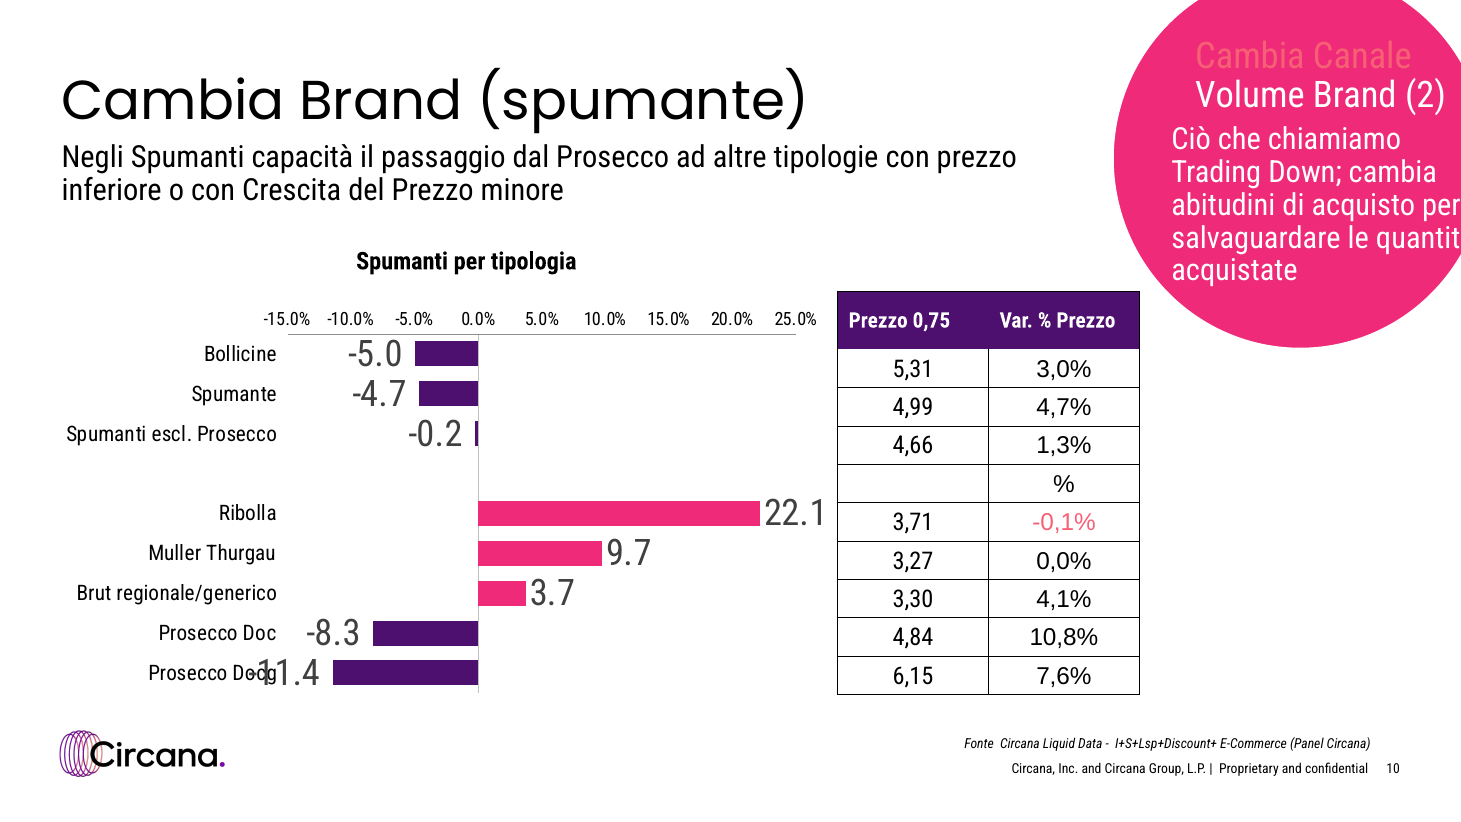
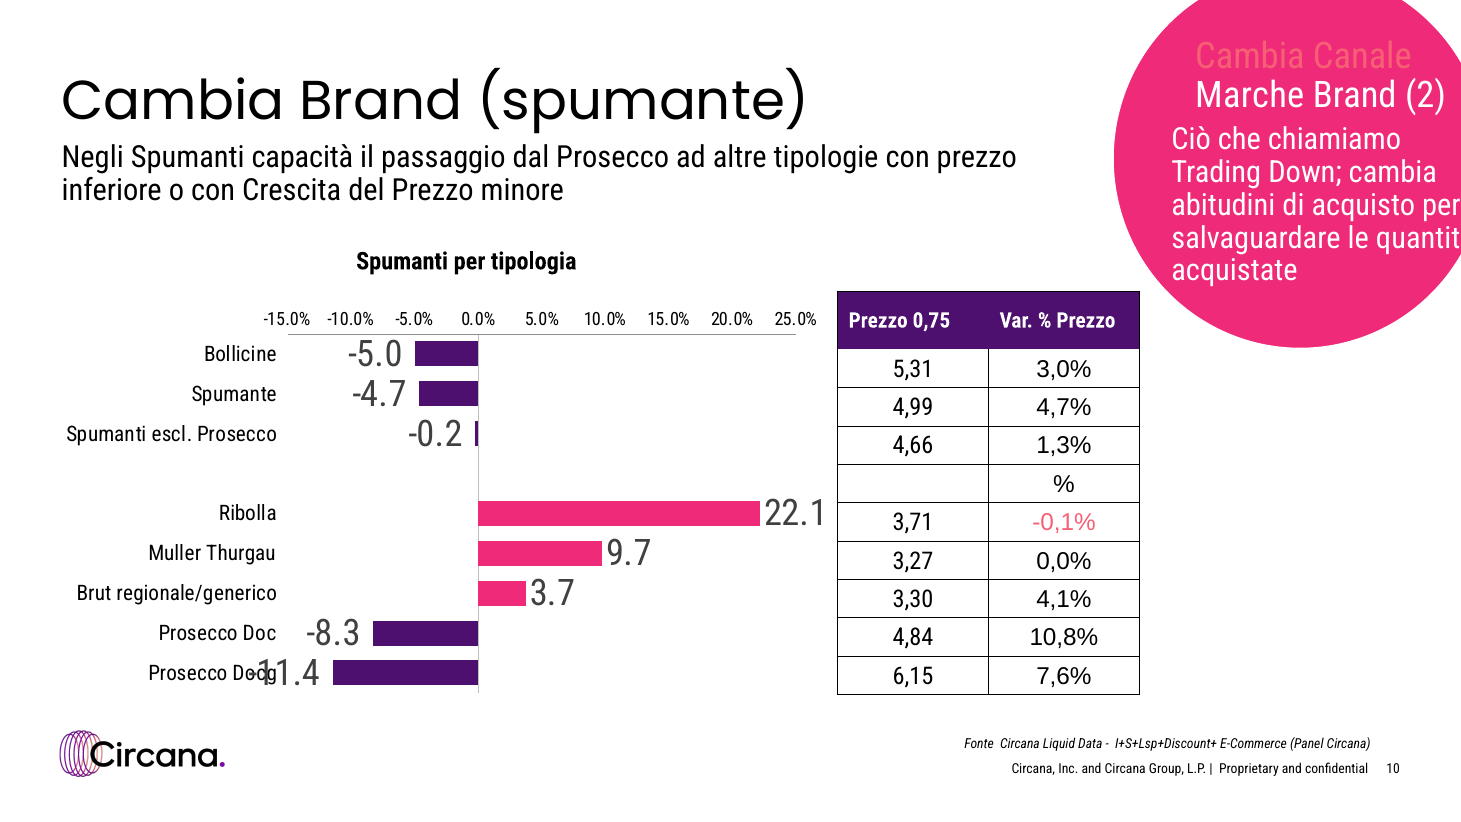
Volume: Volume -> Marche
